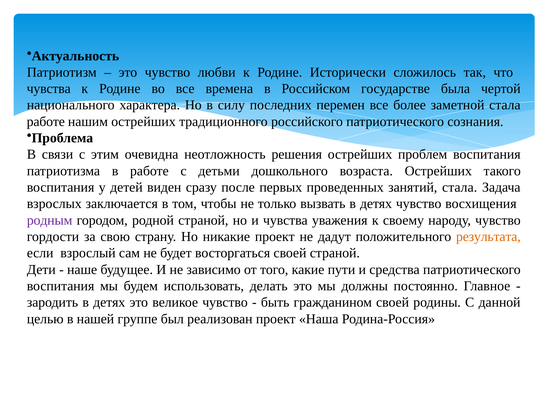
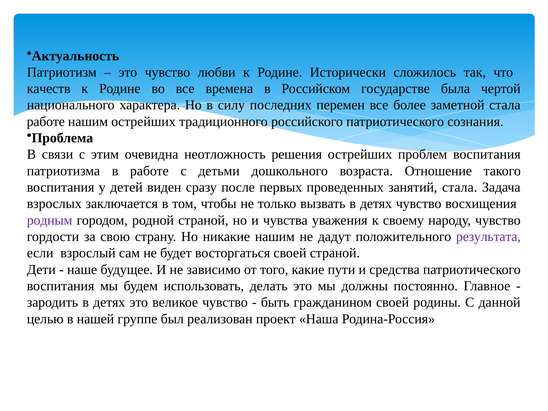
чувства at (49, 89): чувства -> качеств
возраста Острейших: Острейших -> Отношение
никакие проект: проект -> нашим
результата colour: orange -> purple
